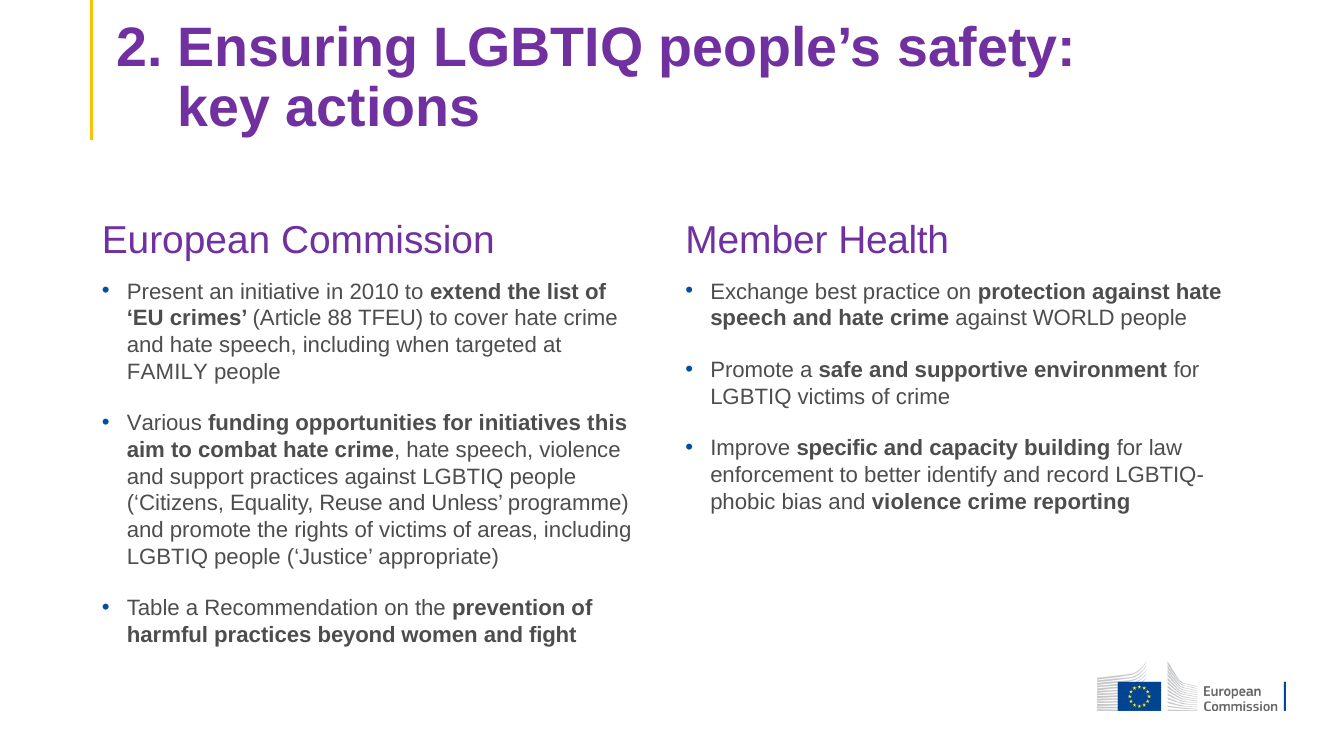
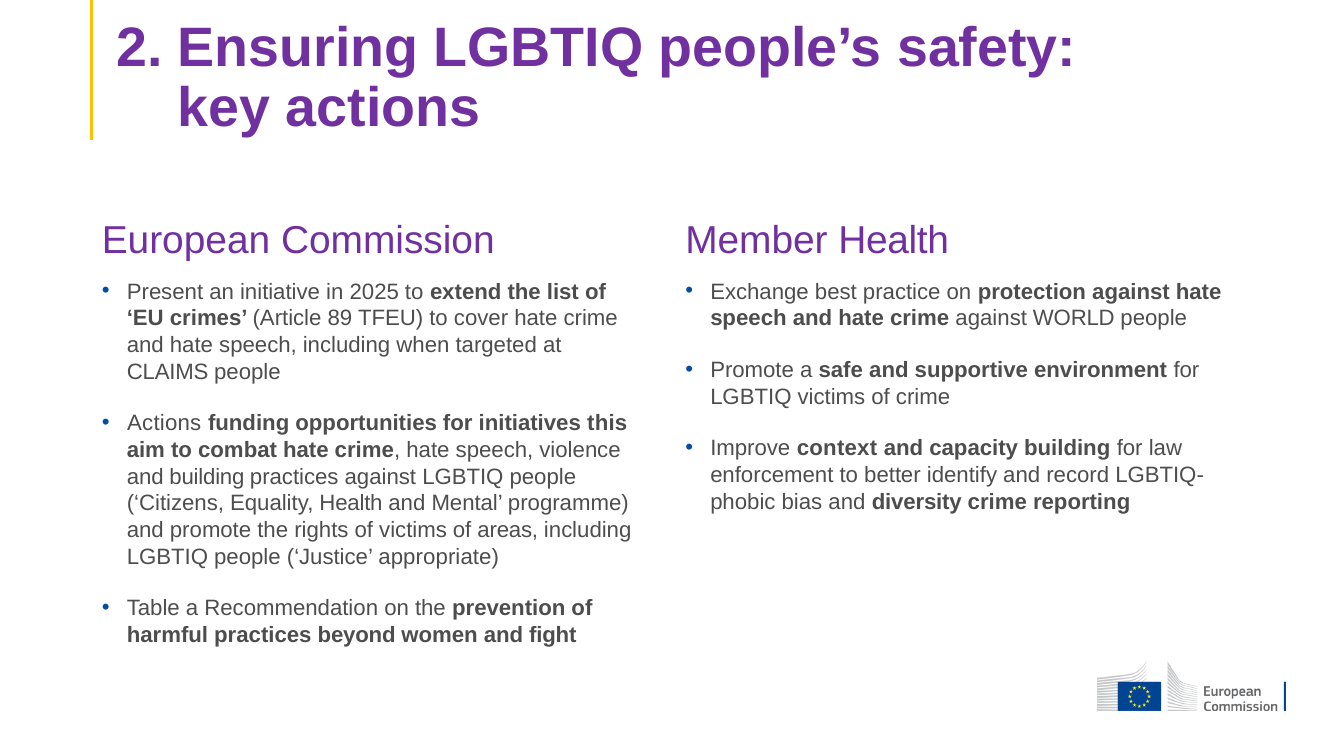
2010: 2010 -> 2025
88: 88 -> 89
FAMILY: FAMILY -> CLAIMS
Various at (164, 424): Various -> Actions
specific: specific -> context
and support: support -> building
and violence: violence -> diversity
Equality Reuse: Reuse -> Health
Unless: Unless -> Mental
